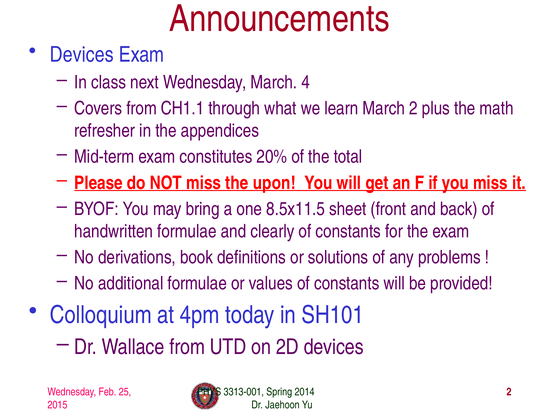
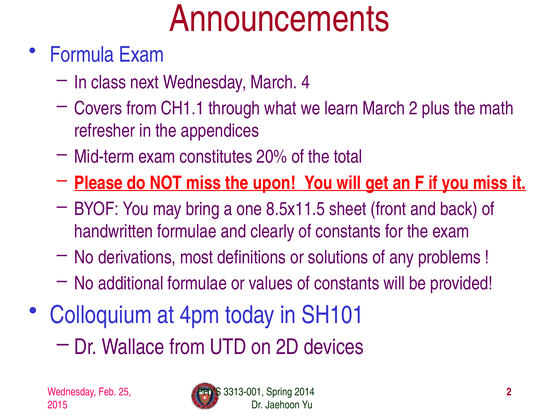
Devices at (82, 55): Devices -> Formula
book: book -> most
